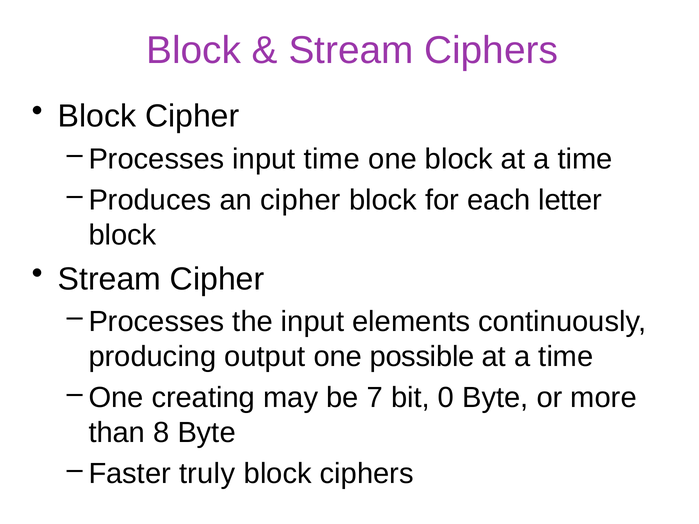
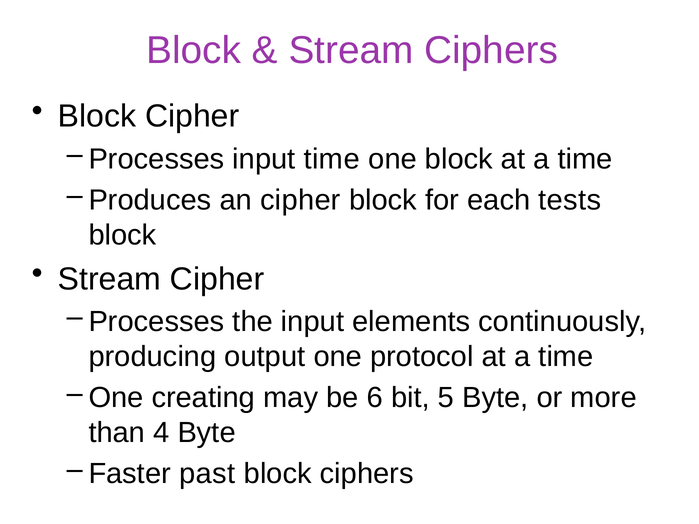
letter: letter -> tests
possible: possible -> protocol
be 7: 7 -> 6
0: 0 -> 5
8: 8 -> 4
truly: truly -> past
